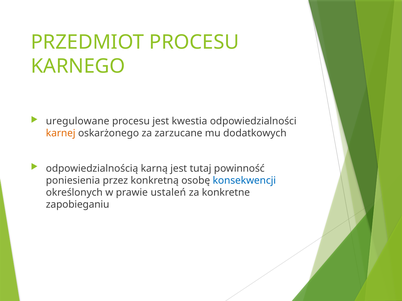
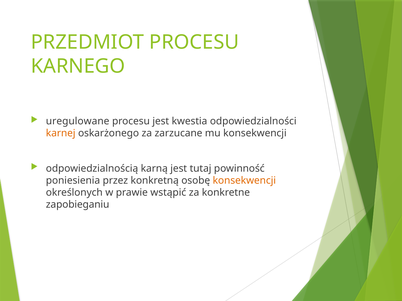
mu dodatkowych: dodatkowych -> konsekwencji
konsekwencji at (244, 181) colour: blue -> orange
ustaleń: ustaleń -> wstąpić
